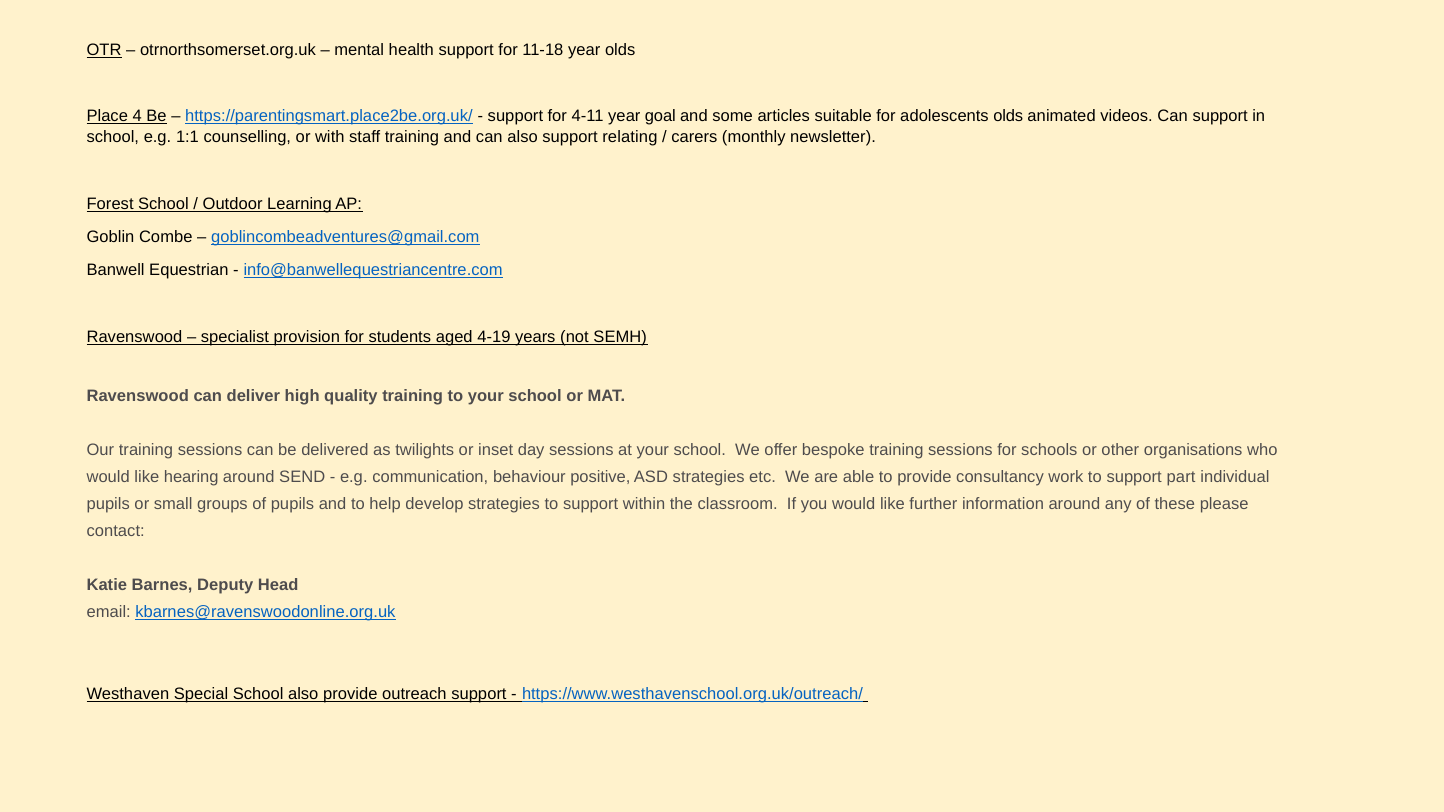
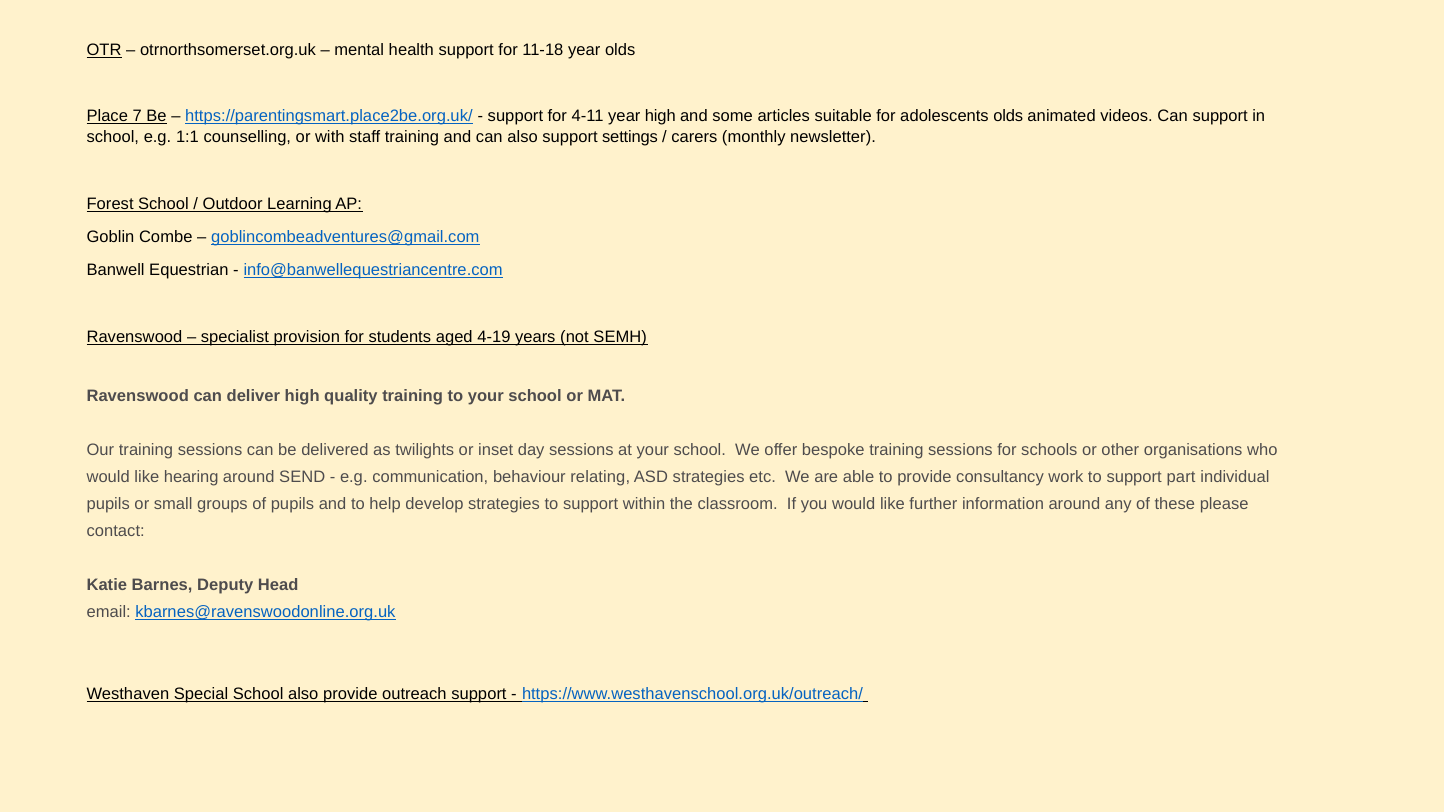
4: 4 -> 7
year goal: goal -> high
relating: relating -> settings
positive: positive -> relating
